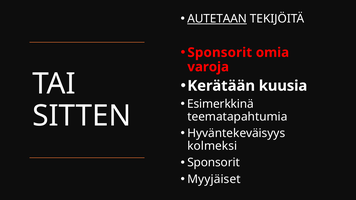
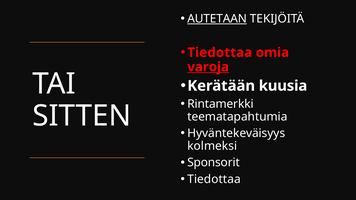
Sponsorit at (220, 53): Sponsorit -> Tiedottaa
varoja underline: none -> present
Esimerkkinä: Esimerkkinä -> Rintamerkki
Myyjäiset at (214, 179): Myyjäiset -> Tiedottaa
